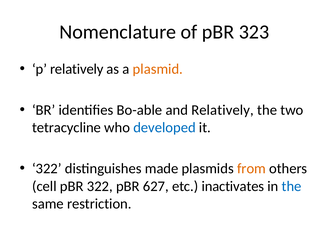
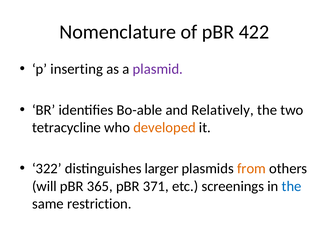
323: 323 -> 422
p relatively: relatively -> inserting
plasmid colour: orange -> purple
developed colour: blue -> orange
made: made -> larger
cell: cell -> will
pBR 322: 322 -> 365
627: 627 -> 371
inactivates: inactivates -> screenings
